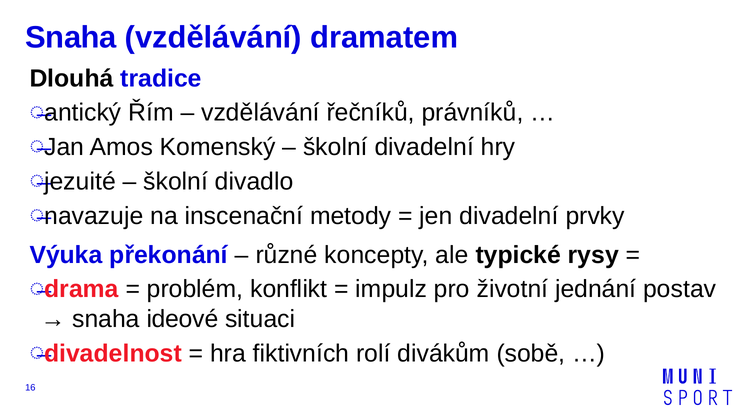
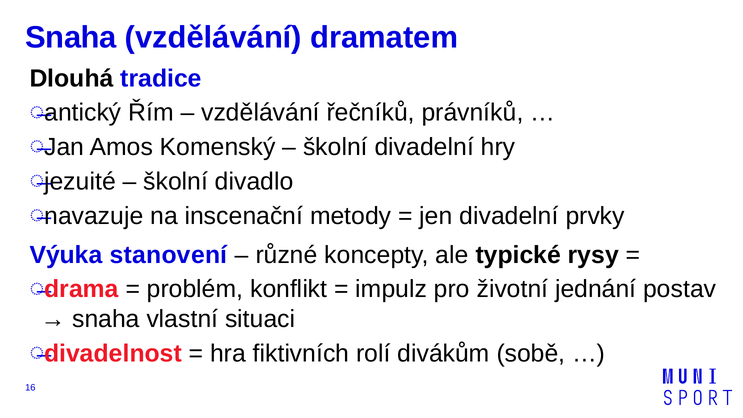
překonání: překonání -> stanovení
ideové: ideové -> vlastní
